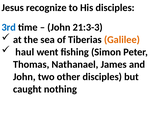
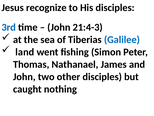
21:3-3: 21:3-3 -> 21:4-3
Galilee colour: orange -> blue
haul: haul -> land
